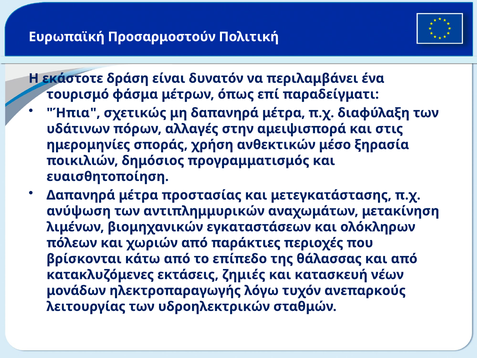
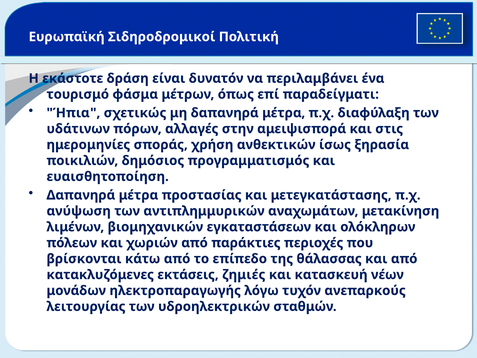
Προσαρμοστούν: Προσαρμοστούν -> Σιδηροδρομικοί
μέσο: μέσο -> ίσως
